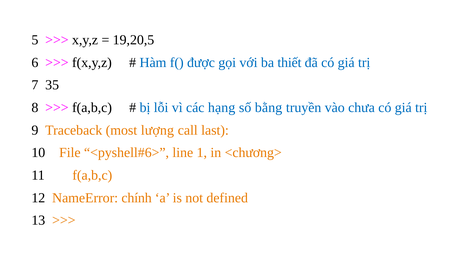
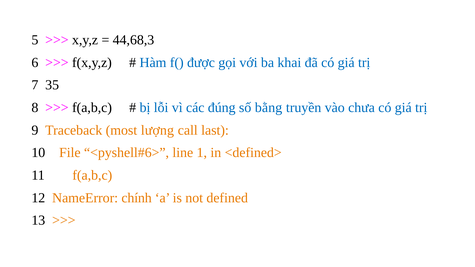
19,20,5: 19,20,5 -> 44,68,3
thiết: thiết -> khai
hạng: hạng -> đúng
<chương>: <chương> -> <defined>
